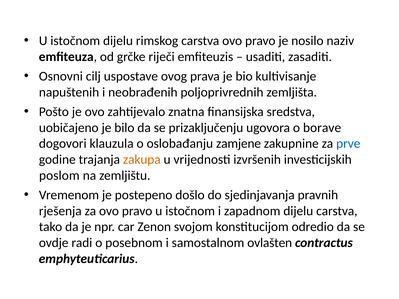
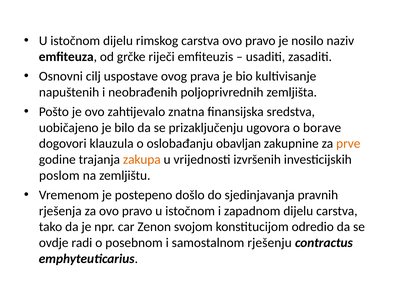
zamjene: zamjene -> obavljan
prve colour: blue -> orange
ovlašten: ovlašten -> rješenju
